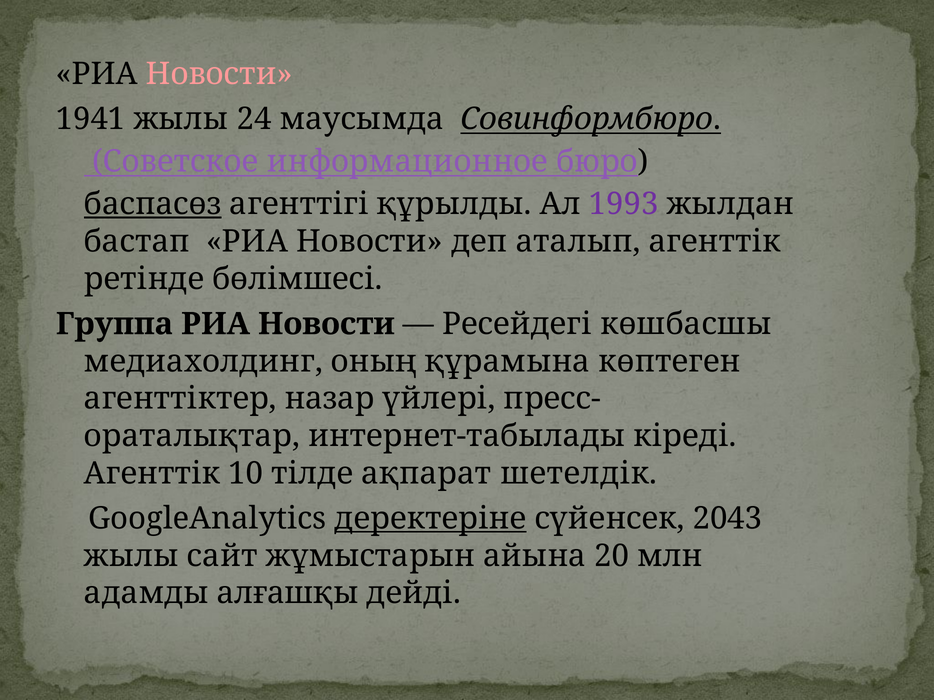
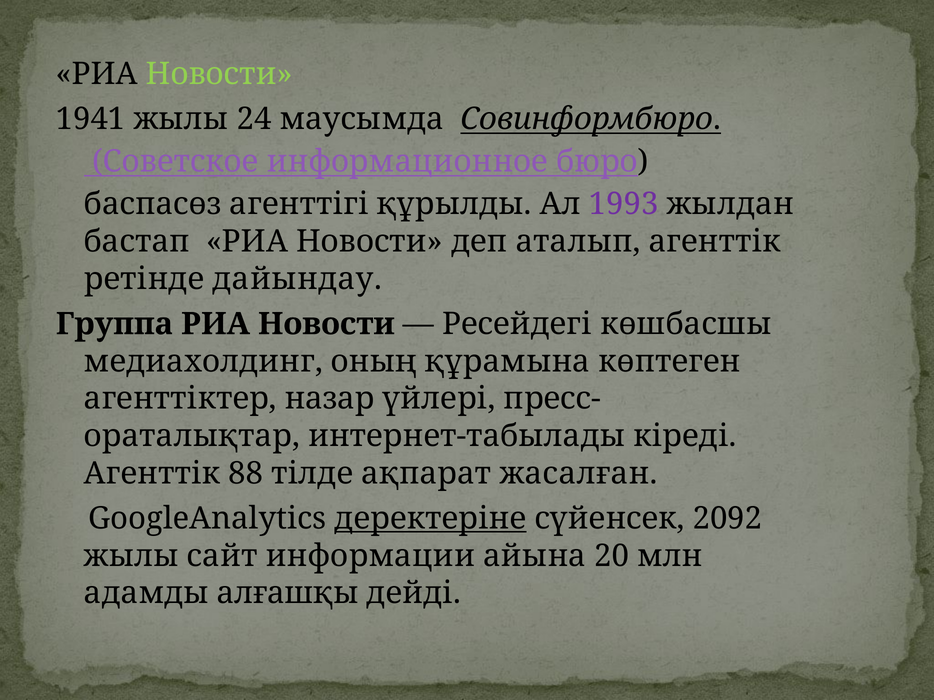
Новости at (219, 74) colour: pink -> light green
баспасөз underline: present -> none
бөлімшесі: бөлімшесі -> дайындау
10: 10 -> 88
шетелдік: шетелдік -> жасалған
2043: 2043 -> 2092
жұмыстарын: жұмыстарын -> информации
